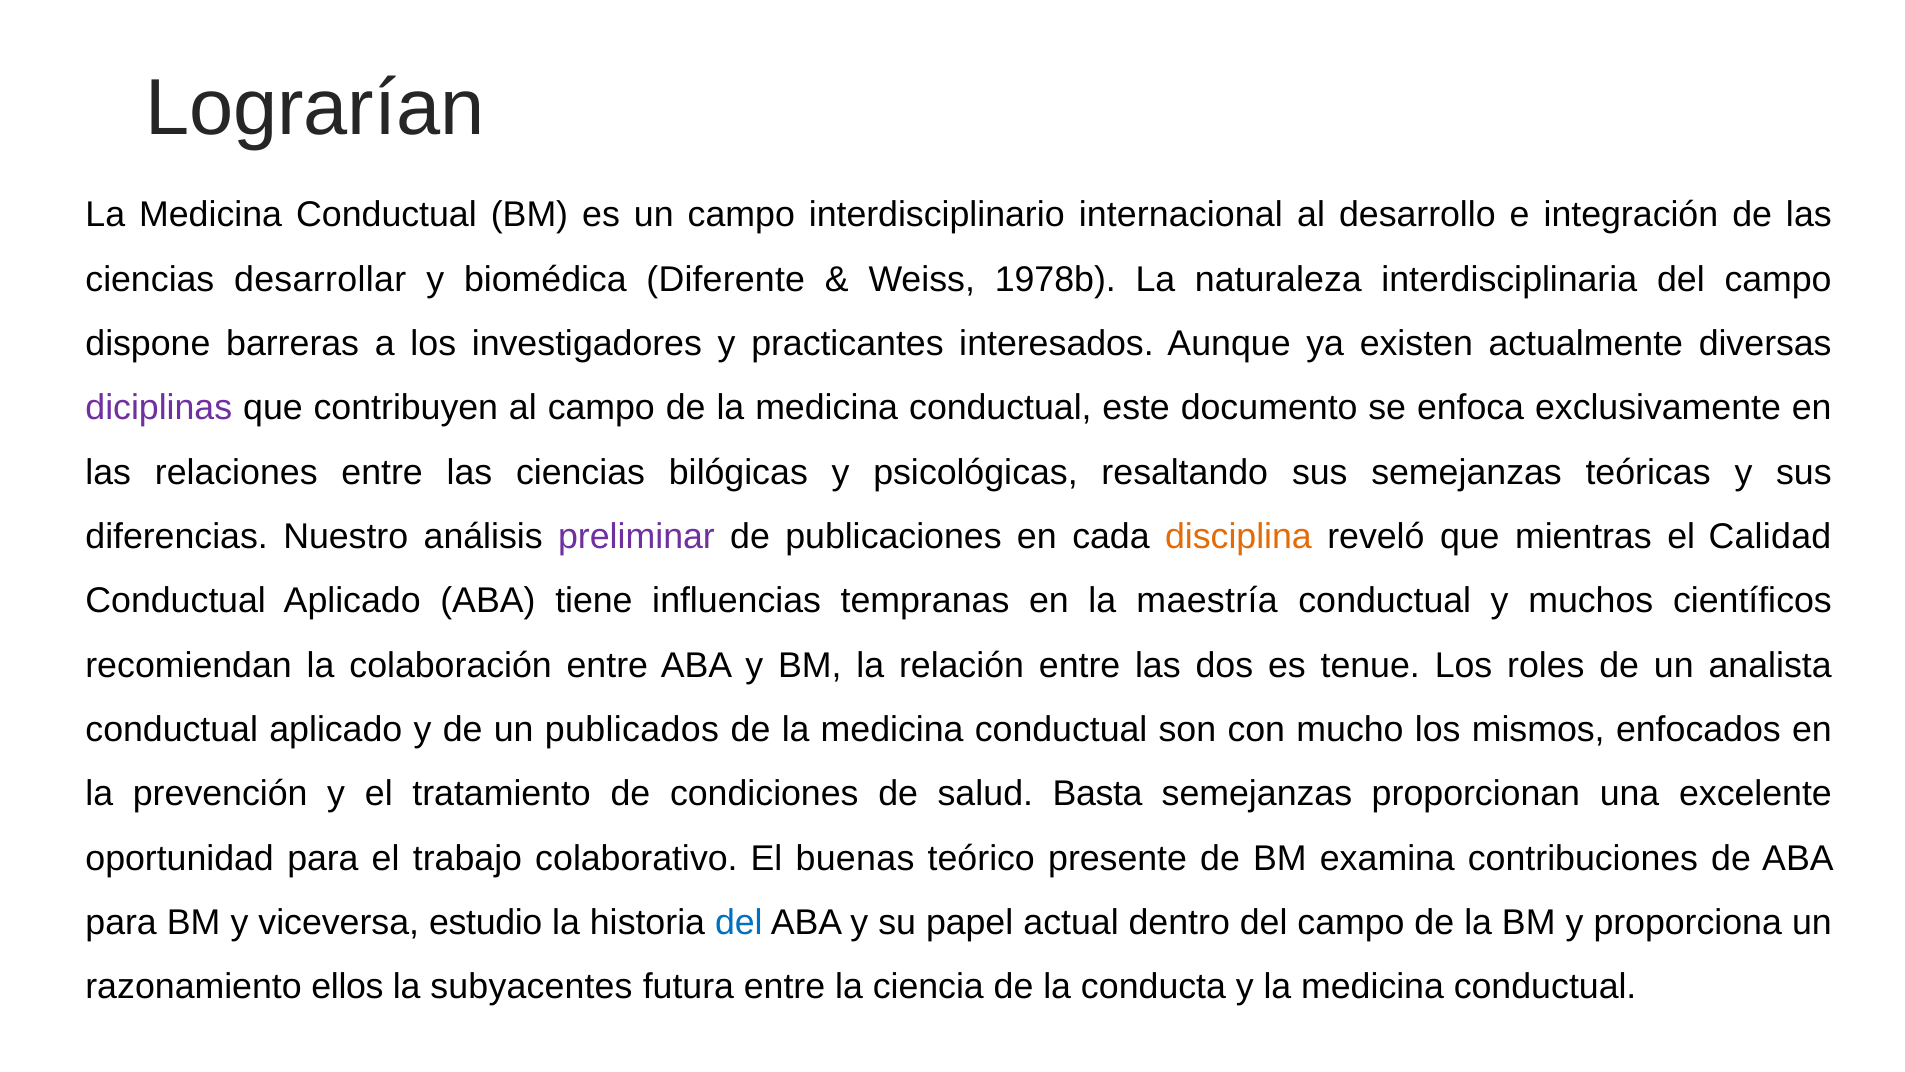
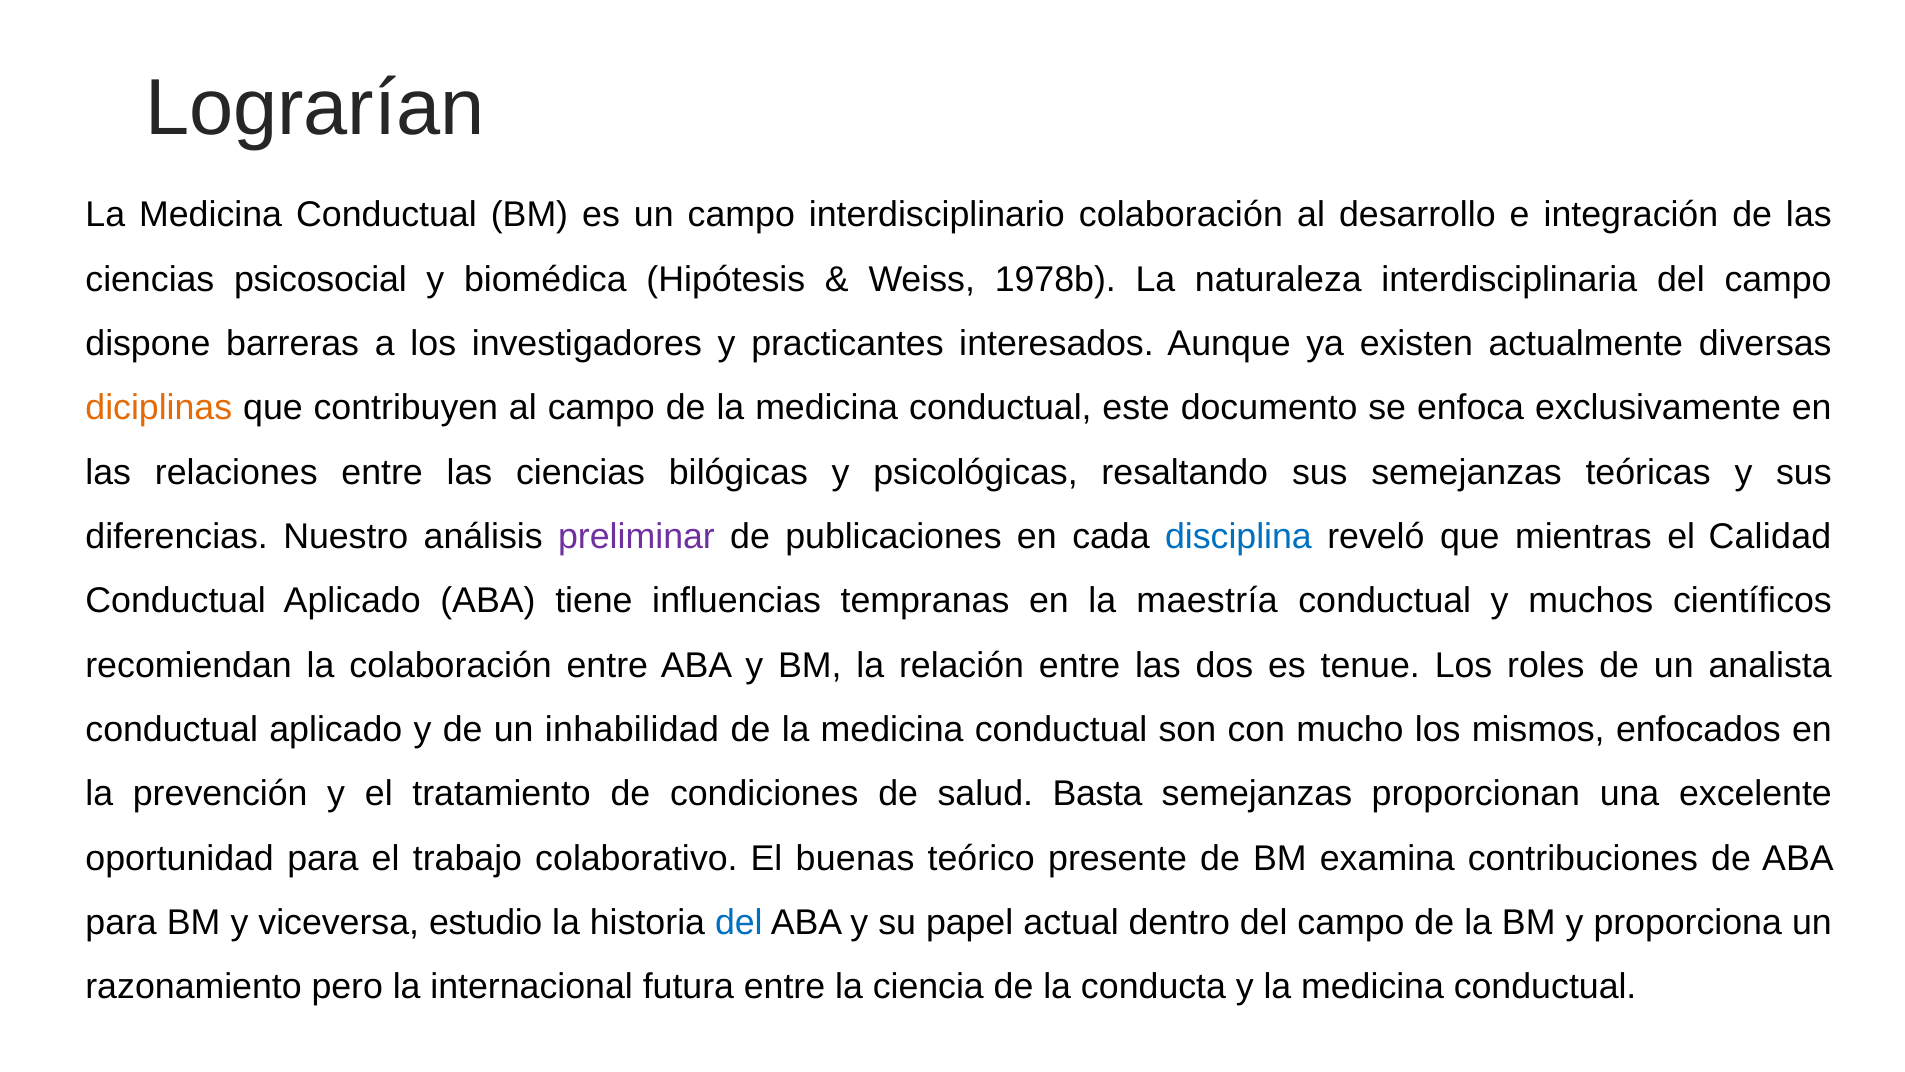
interdisciplinario internacional: internacional -> colaboración
desarrollar: desarrollar -> psicosocial
Diferente: Diferente -> Hipótesis
diciplinas colour: purple -> orange
disciplina colour: orange -> blue
publicados: publicados -> inhabilidad
ellos: ellos -> pero
subyacentes: subyacentes -> internacional
